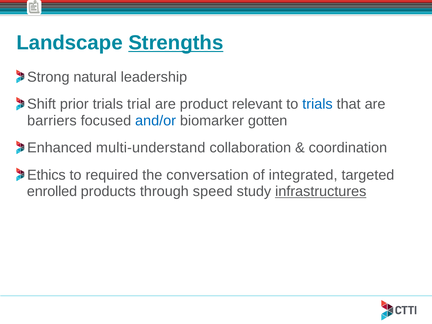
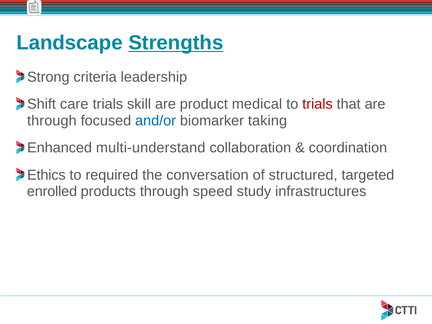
natural: natural -> criteria
prior: prior -> care
trial: trial -> skill
relevant: relevant -> medical
trials at (317, 104) colour: blue -> red
barriers at (52, 121): barriers -> through
gotten: gotten -> taking
integrated: integrated -> structured
infrastructures underline: present -> none
